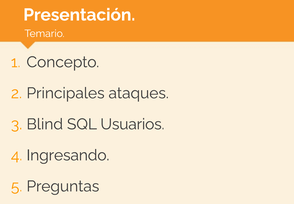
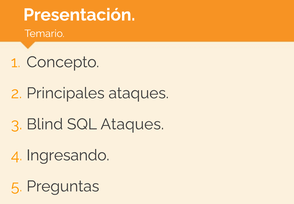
SQL Usuarios: Usuarios -> Ataques
